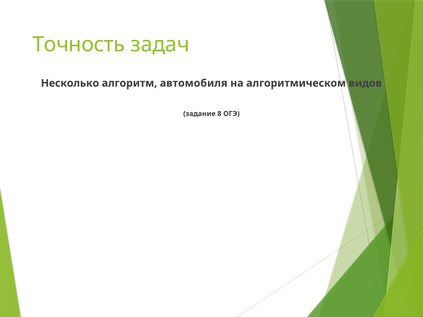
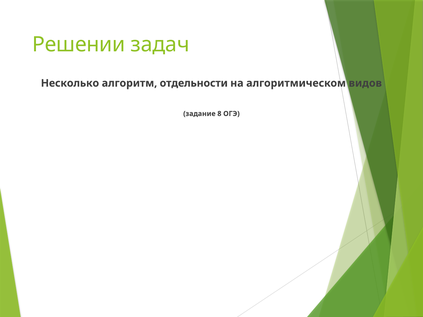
Точность: Точность -> Решении
автомобиля: автомобиля -> отдельности
